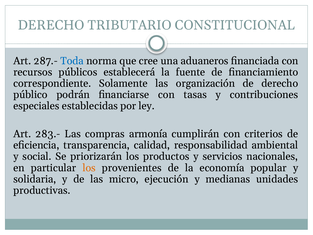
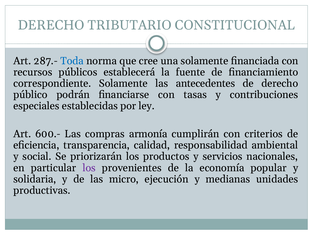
una aduaneros: aduaneros -> solamente
organización: organización -> antecedentes
283.-: 283.- -> 600.-
los at (89, 168) colour: orange -> purple
